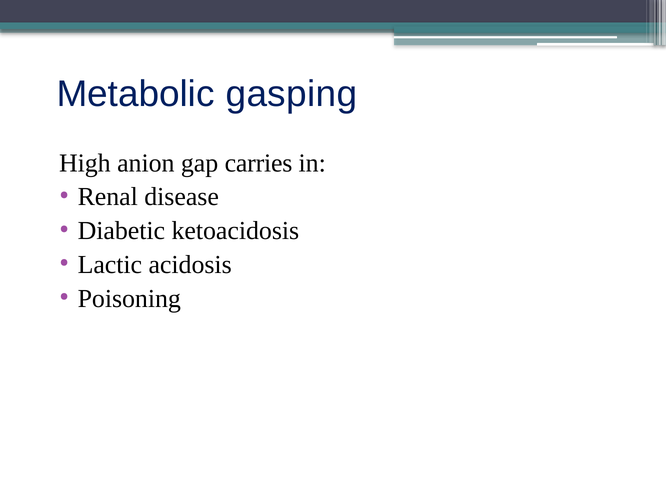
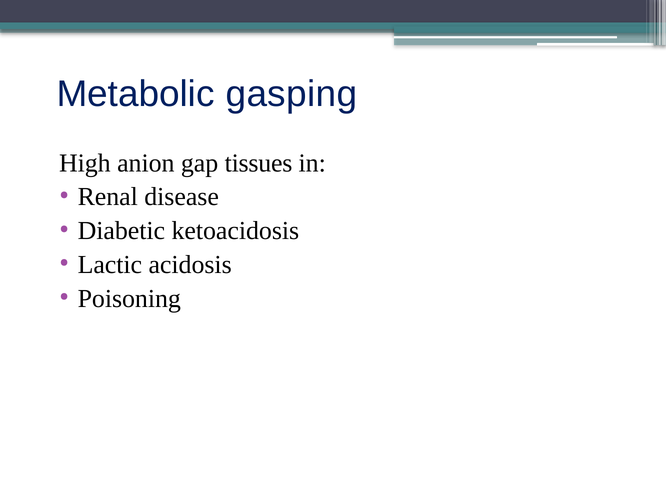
carries: carries -> tissues
